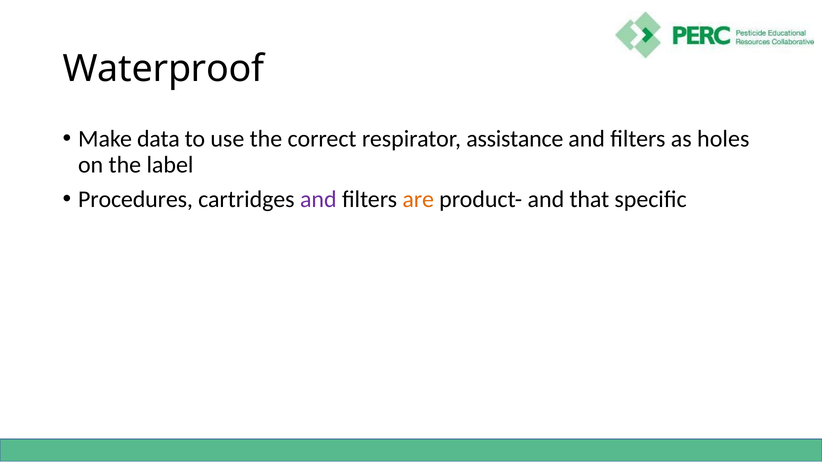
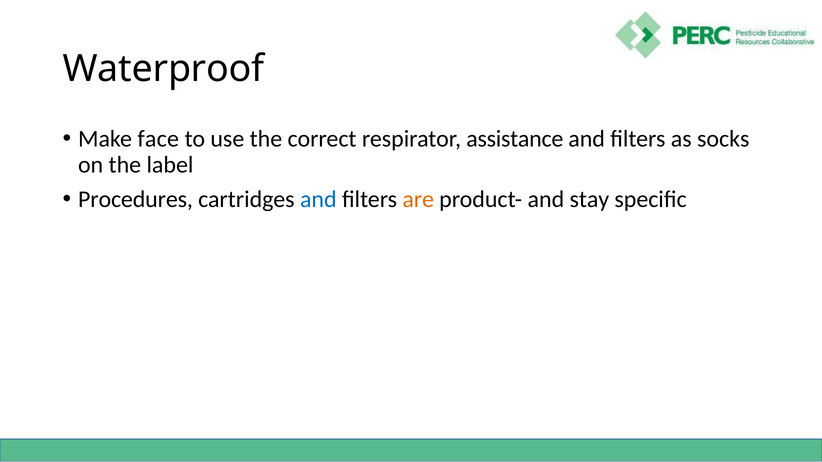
data: data -> face
holes: holes -> socks
and at (318, 199) colour: purple -> blue
that: that -> stay
